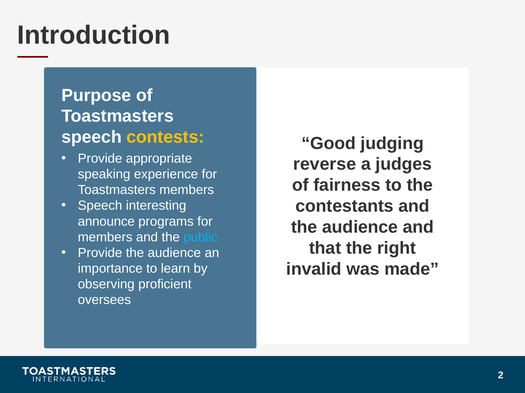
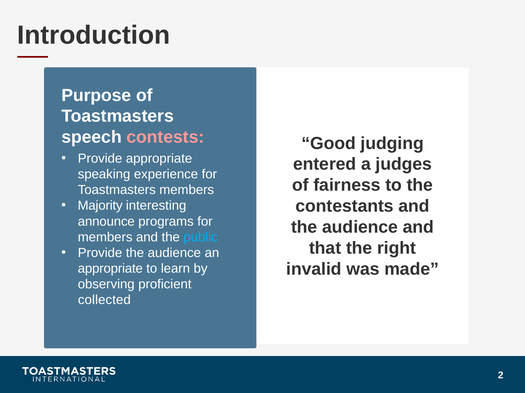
contests colour: yellow -> pink
reverse: reverse -> entered
Speech at (100, 206): Speech -> Majority
importance at (110, 269): importance -> appropriate
oversees: oversees -> collected
